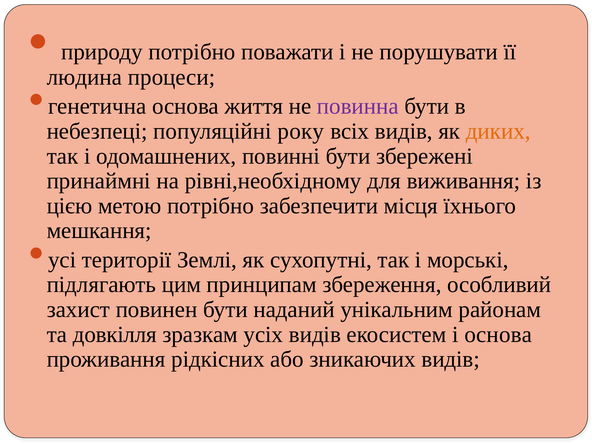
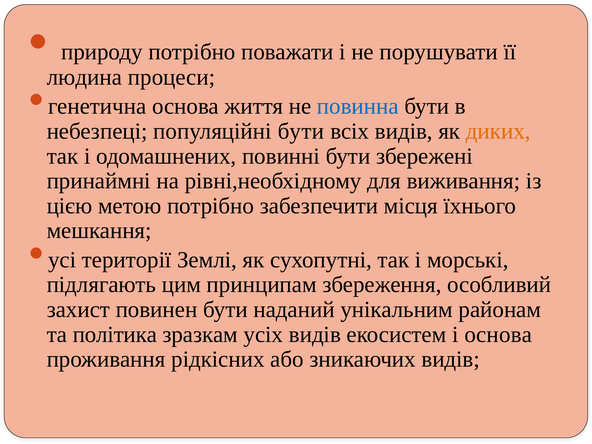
повинна colour: purple -> blue
популяційні року: року -> бути
довкілля: довкілля -> політика
